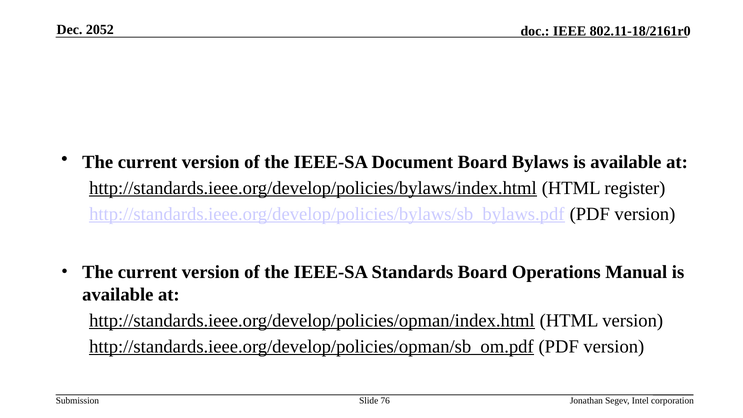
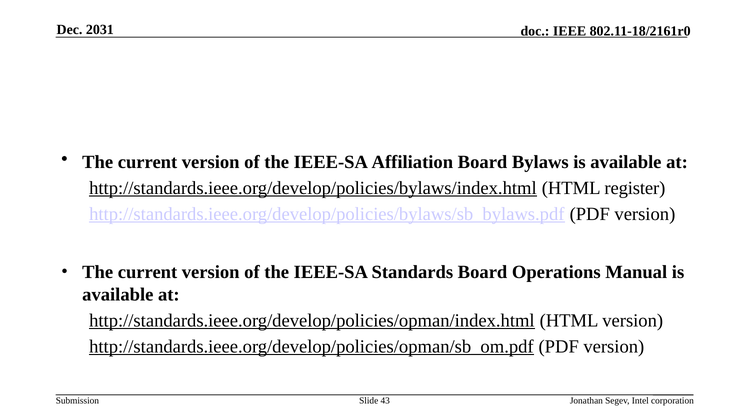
2052: 2052 -> 2031
Document: Document -> Affiliation
76: 76 -> 43
